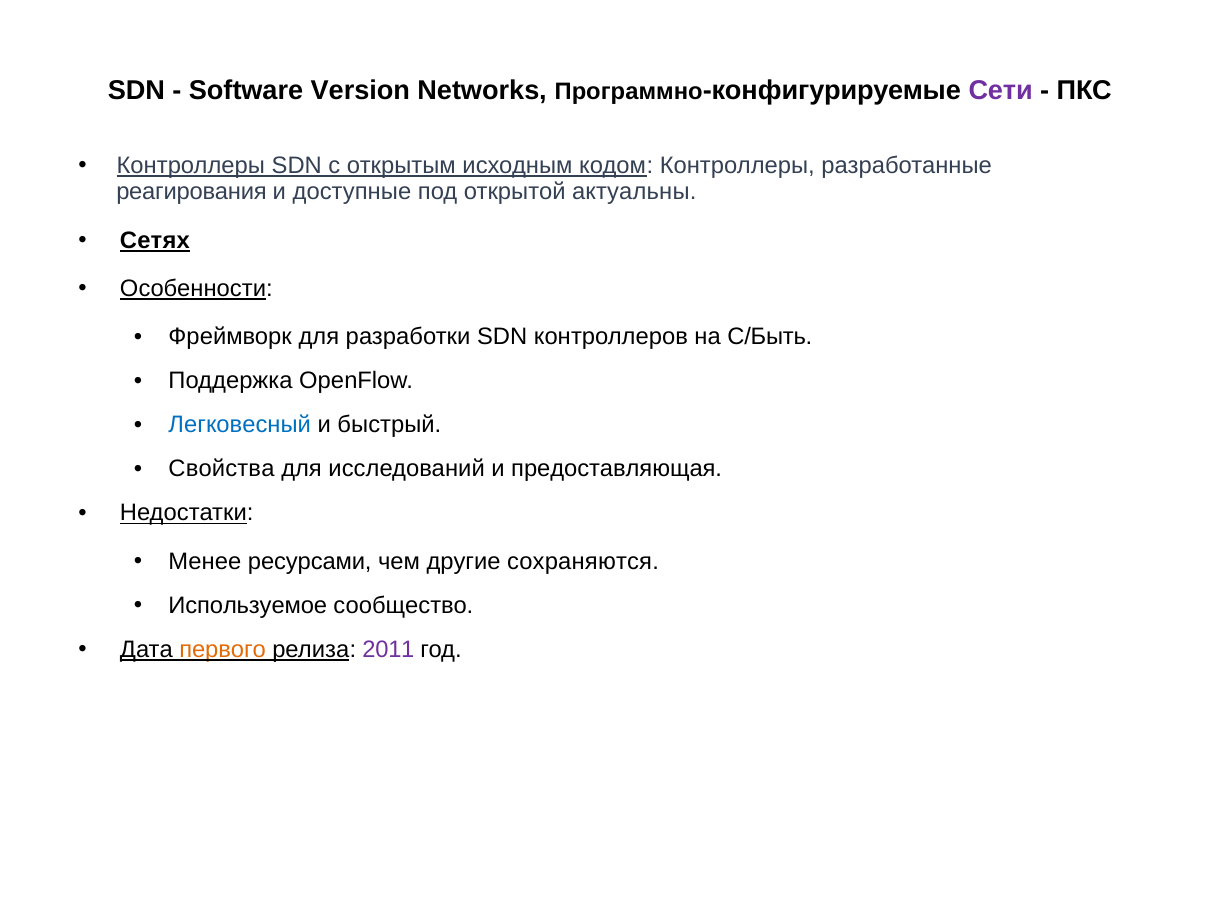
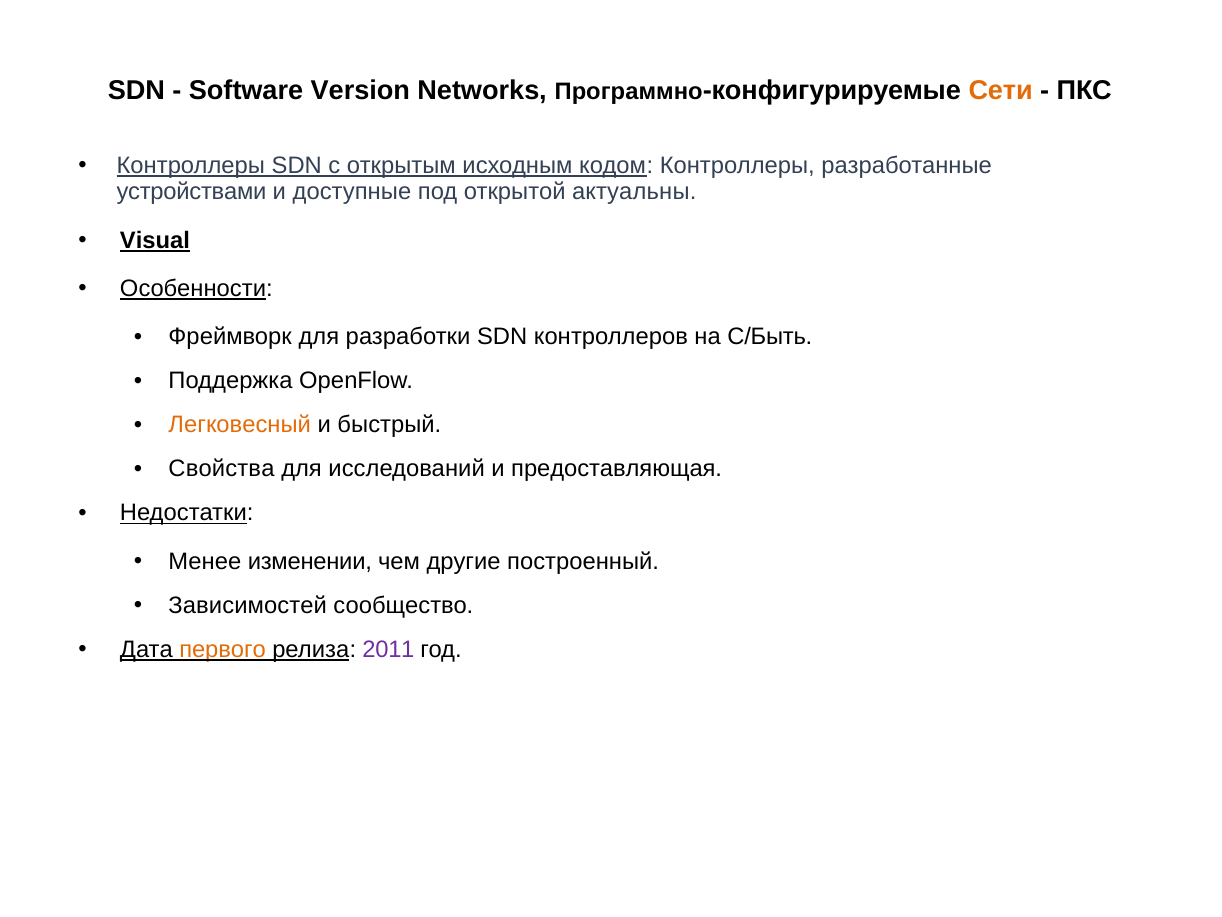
Сети colour: purple -> orange
реагирования: реагирования -> устройствами
Сетях: Сетях -> Visual
Легковесный colour: blue -> orange
ресурсами: ресурсами -> изменении
сохраняются: сохраняются -> построенный
Используемое: Используемое -> Зависимостей
